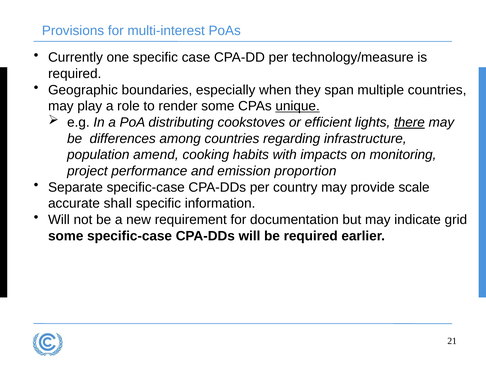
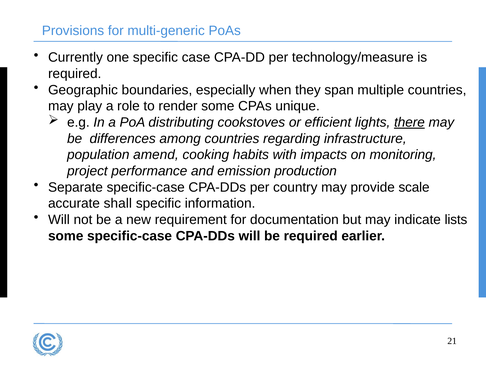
multi-interest: multi-interest -> multi-generic
unique underline: present -> none
proportion: proportion -> production
grid: grid -> lists
